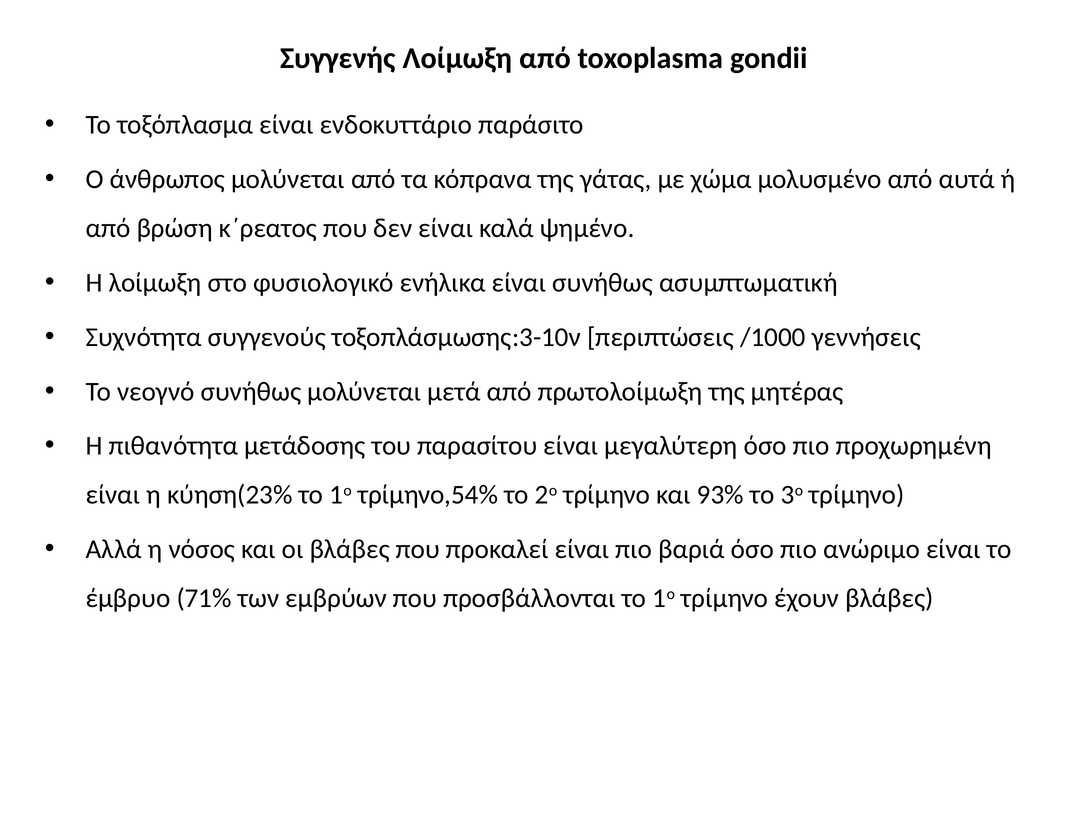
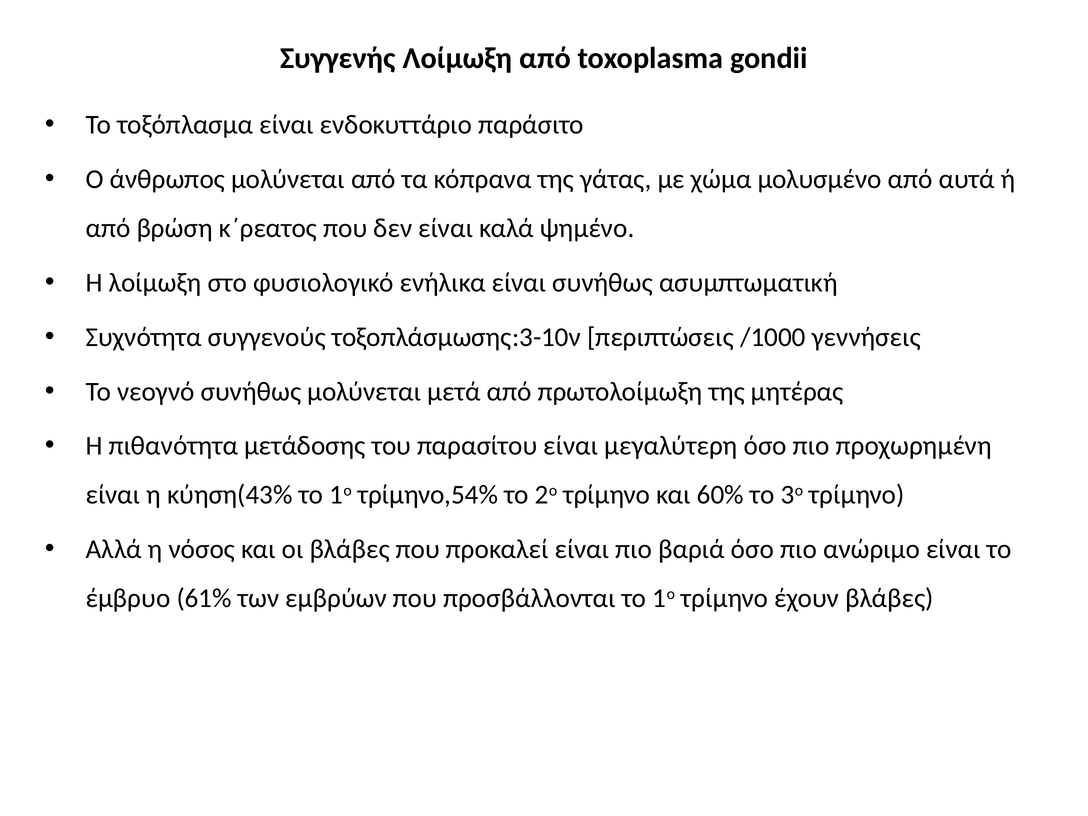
κύηση(23%: κύηση(23% -> κύηση(43%
93%: 93% -> 60%
71%: 71% -> 61%
